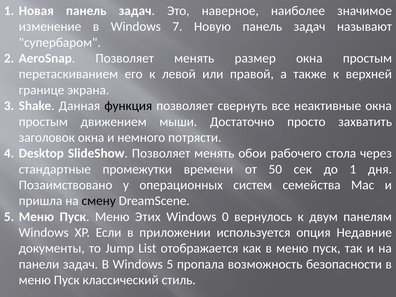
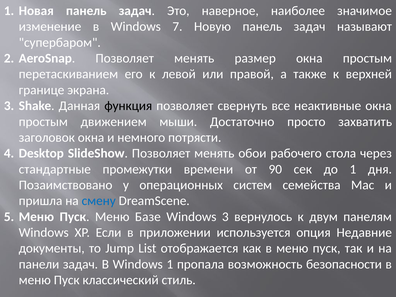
50: 50 -> 90
смену colour: black -> blue
Этих: Этих -> Базе
Windows 0: 0 -> 3
Windows 5: 5 -> 1
